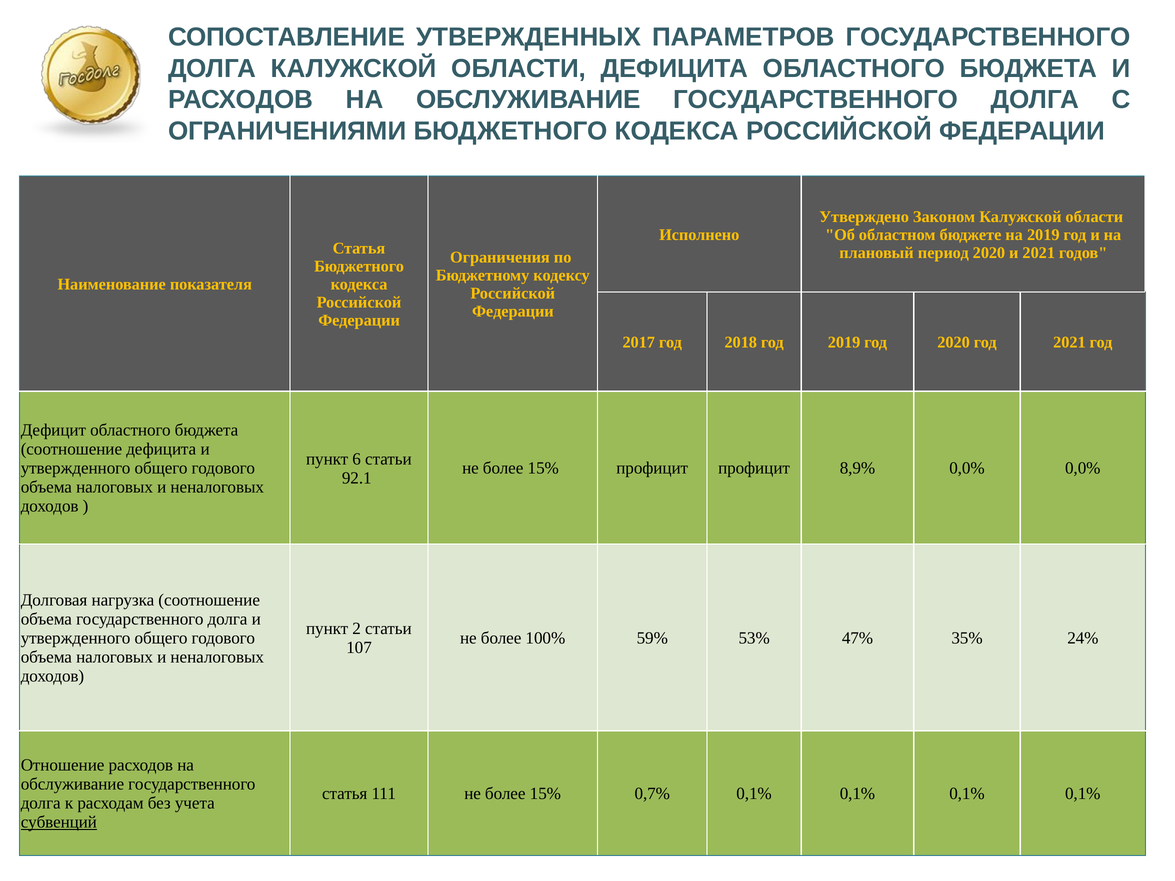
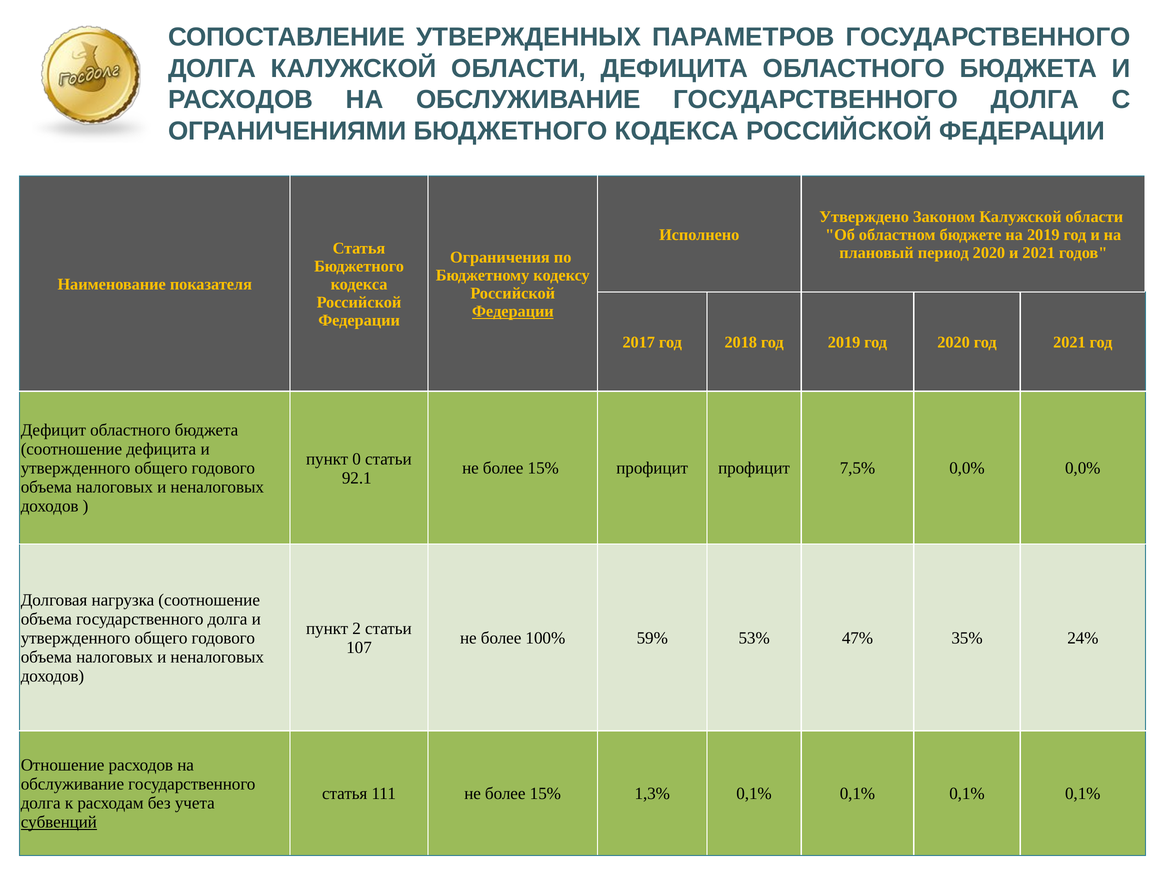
Федерации at (513, 312) underline: none -> present
6: 6 -> 0
8,9%: 8,9% -> 7,5%
0,7%: 0,7% -> 1,3%
